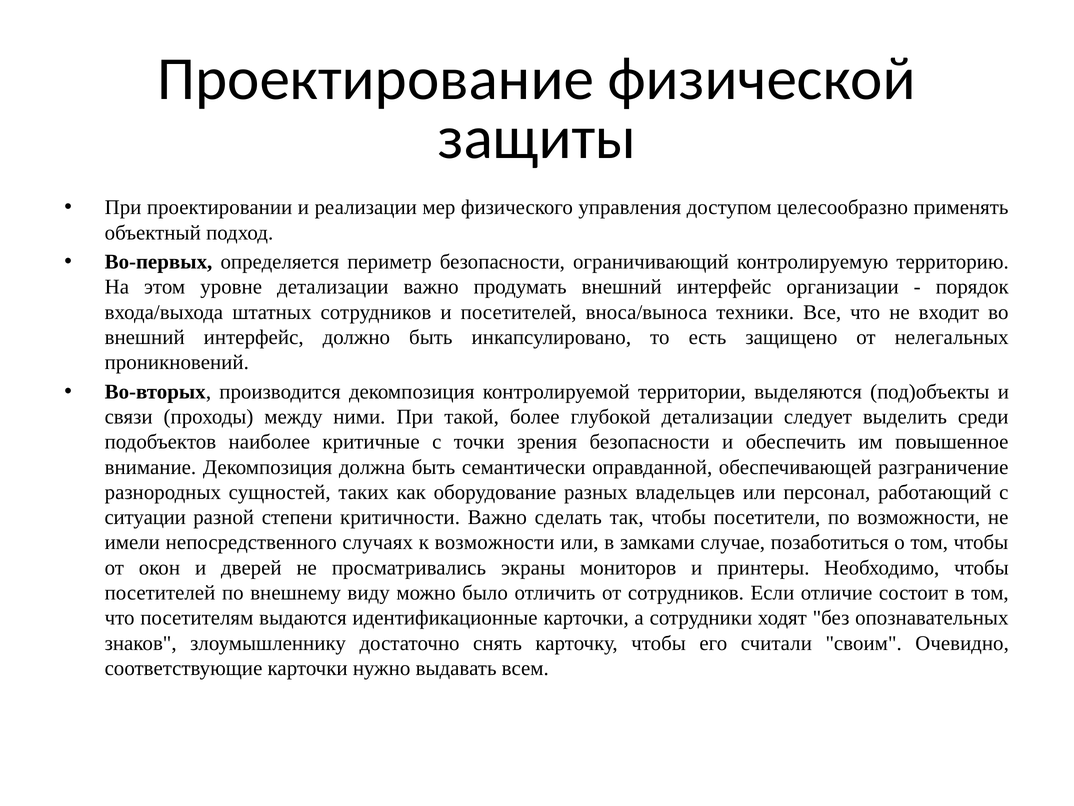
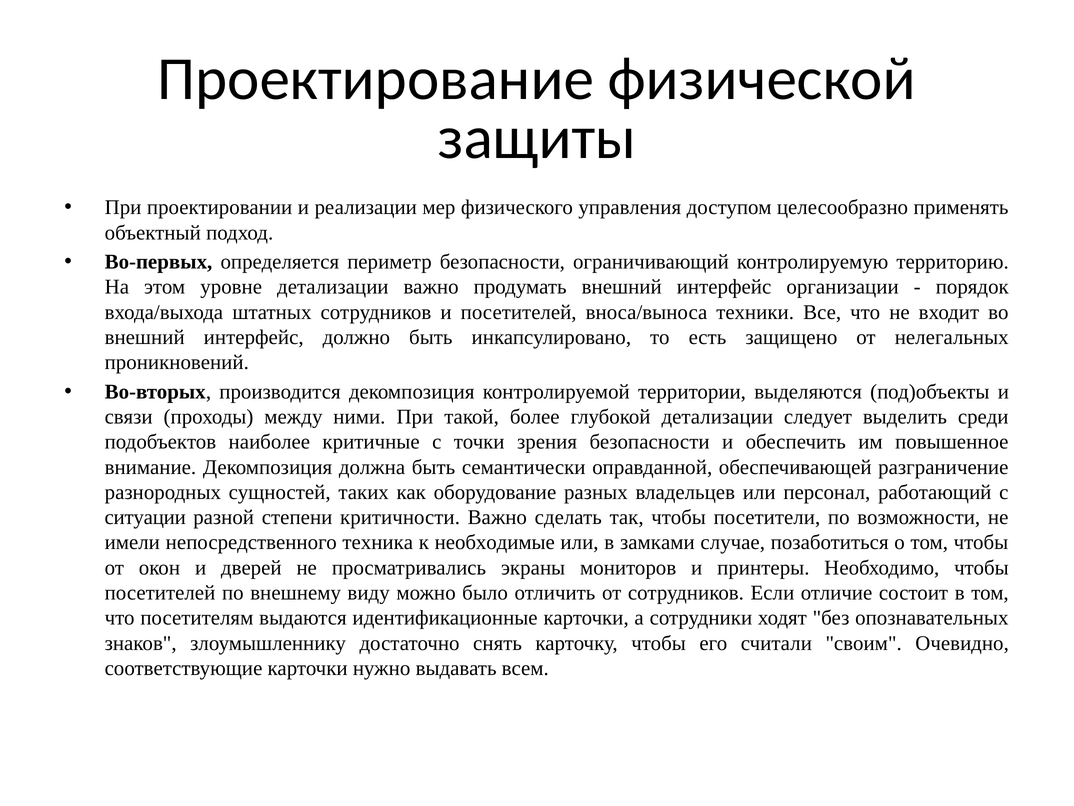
случаях: случаях -> техника
к возможности: возможности -> необходимые
